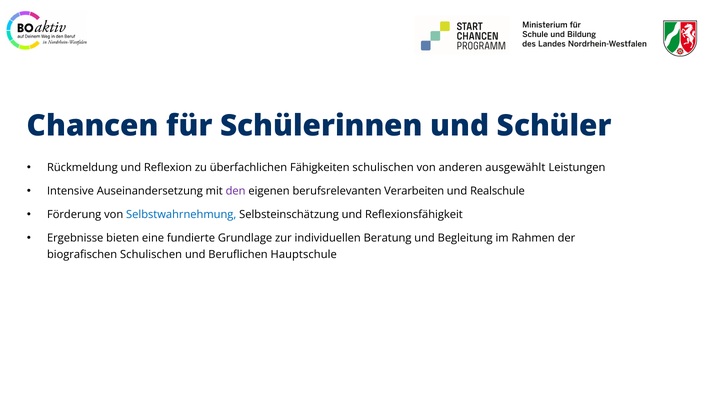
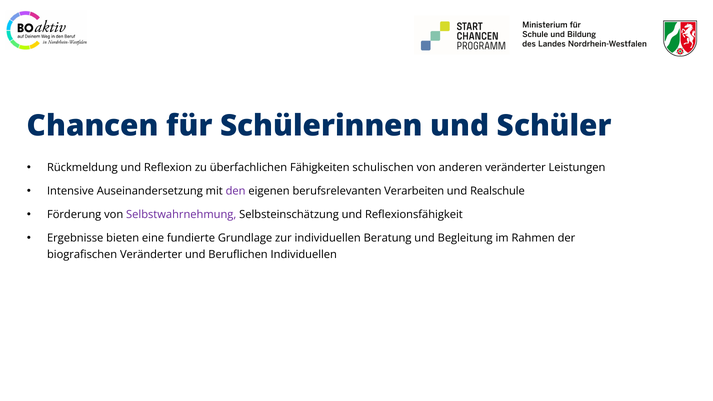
anderen ausgewählt: ausgewählt -> veränderter
Selbstwahrnehmung colour: blue -> purple
biografischen Schulischen: Schulischen -> Veränderter
Beruflichen Hauptschule: Hauptschule -> Individuellen
